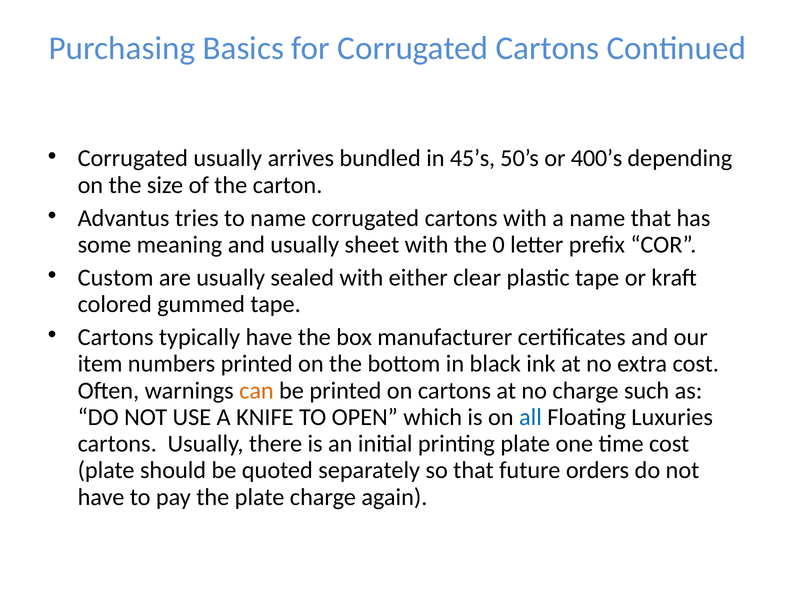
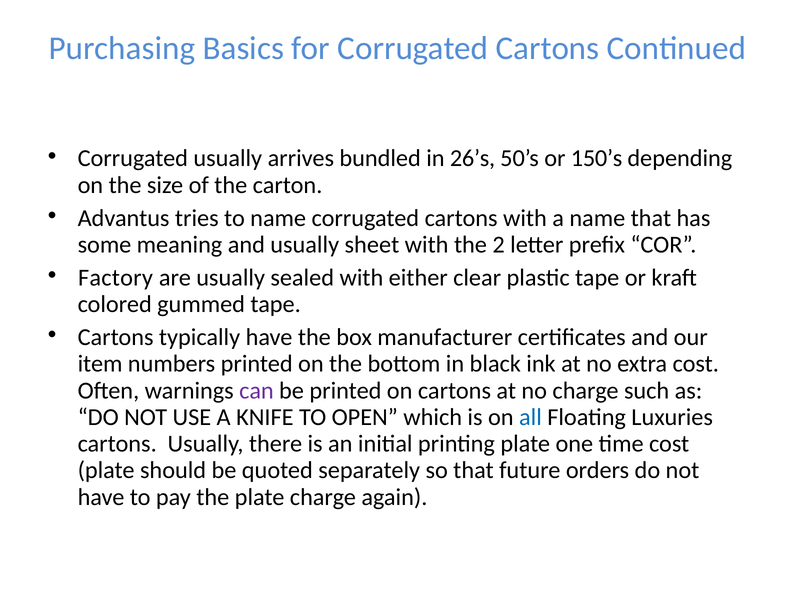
45’s: 45’s -> 26’s
400’s: 400’s -> 150’s
0: 0 -> 2
Custom: Custom -> Factory
can colour: orange -> purple
